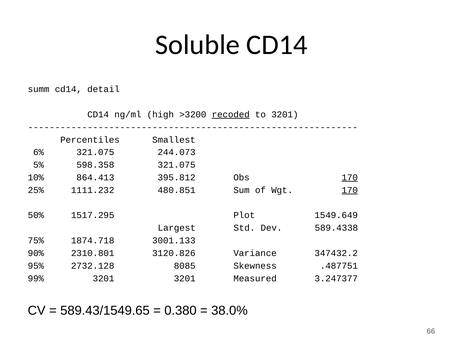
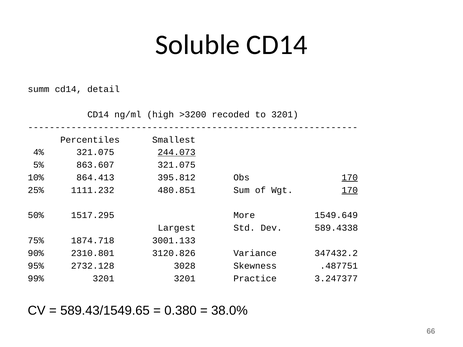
recoded underline: present -> none
6%: 6% -> 4%
244.073 underline: none -> present
598.358: 598.358 -> 863.607
Plot: Plot -> More
8085: 8085 -> 3028
Measured: Measured -> Practice
